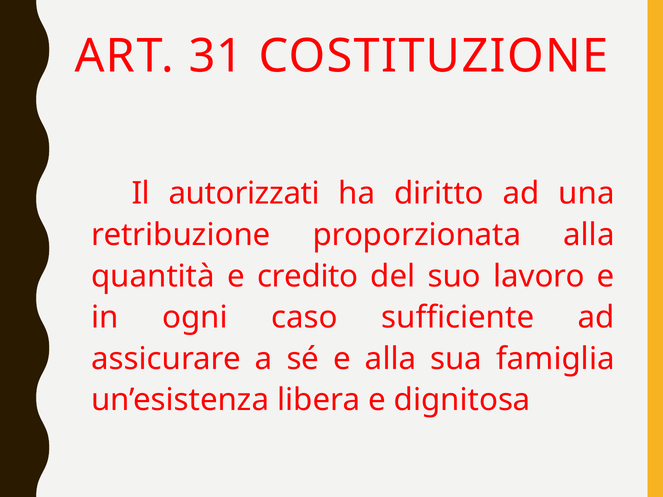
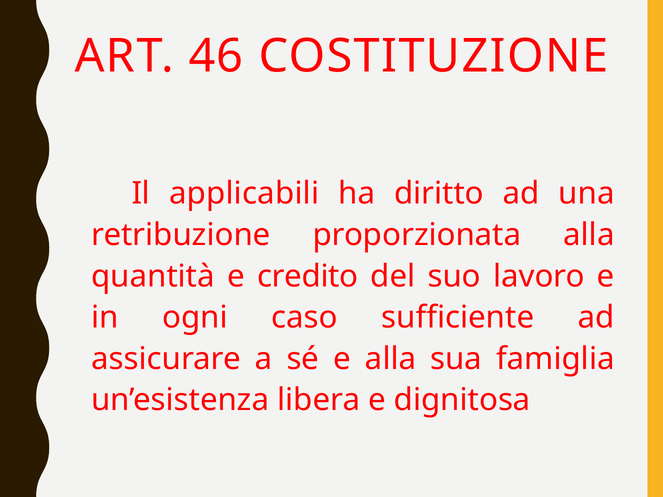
31: 31 -> 46
autorizzati: autorizzati -> applicabili
